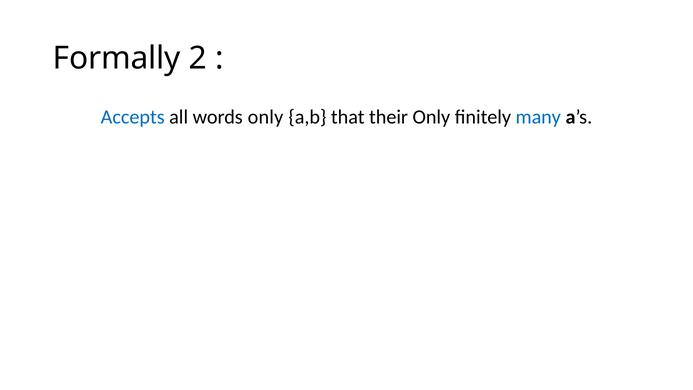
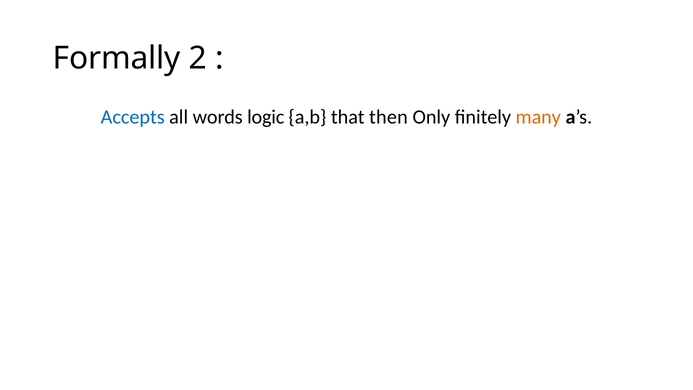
words only: only -> logic
their: their -> then
many colour: blue -> orange
